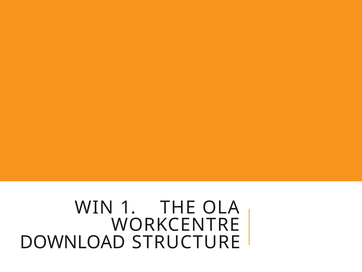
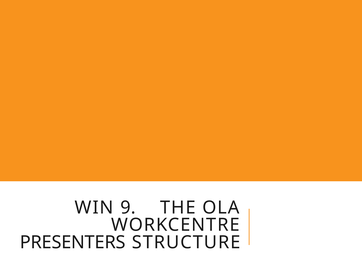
1: 1 -> 9
DOWNLOAD: DOWNLOAD -> PRESENTERS
